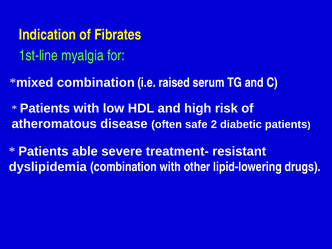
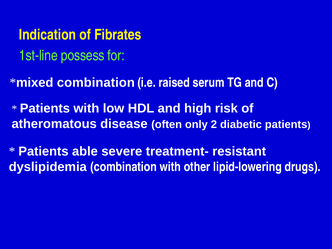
myalgia: myalgia -> possess
safe: safe -> only
